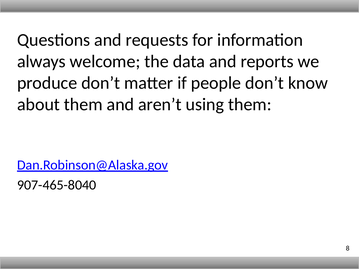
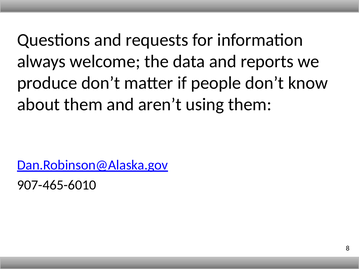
907-465-8040: 907-465-8040 -> 907-465-6010
